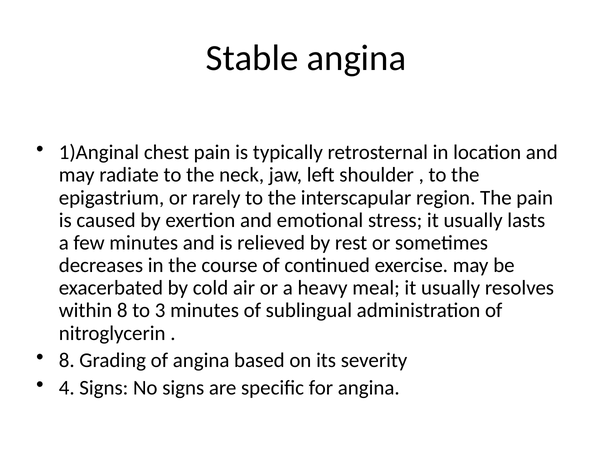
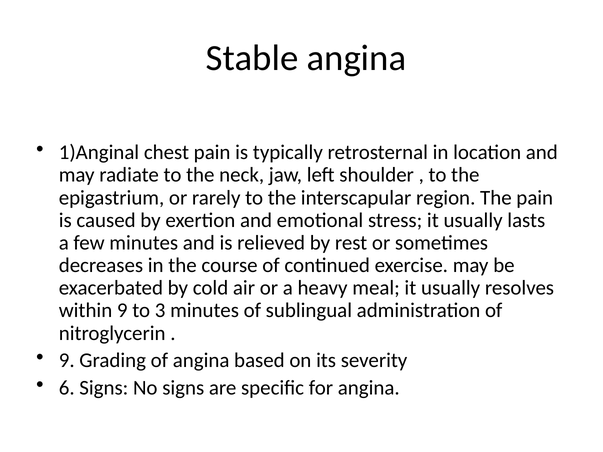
within 8: 8 -> 9
8 at (67, 361): 8 -> 9
4: 4 -> 6
